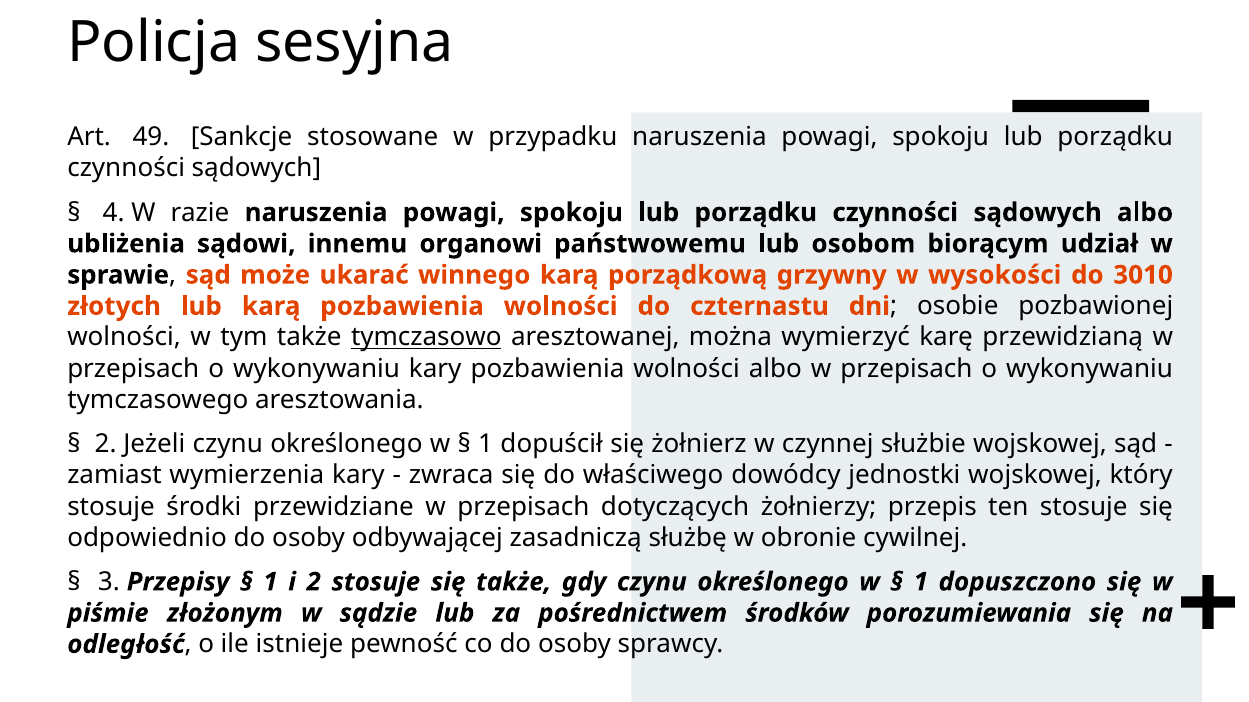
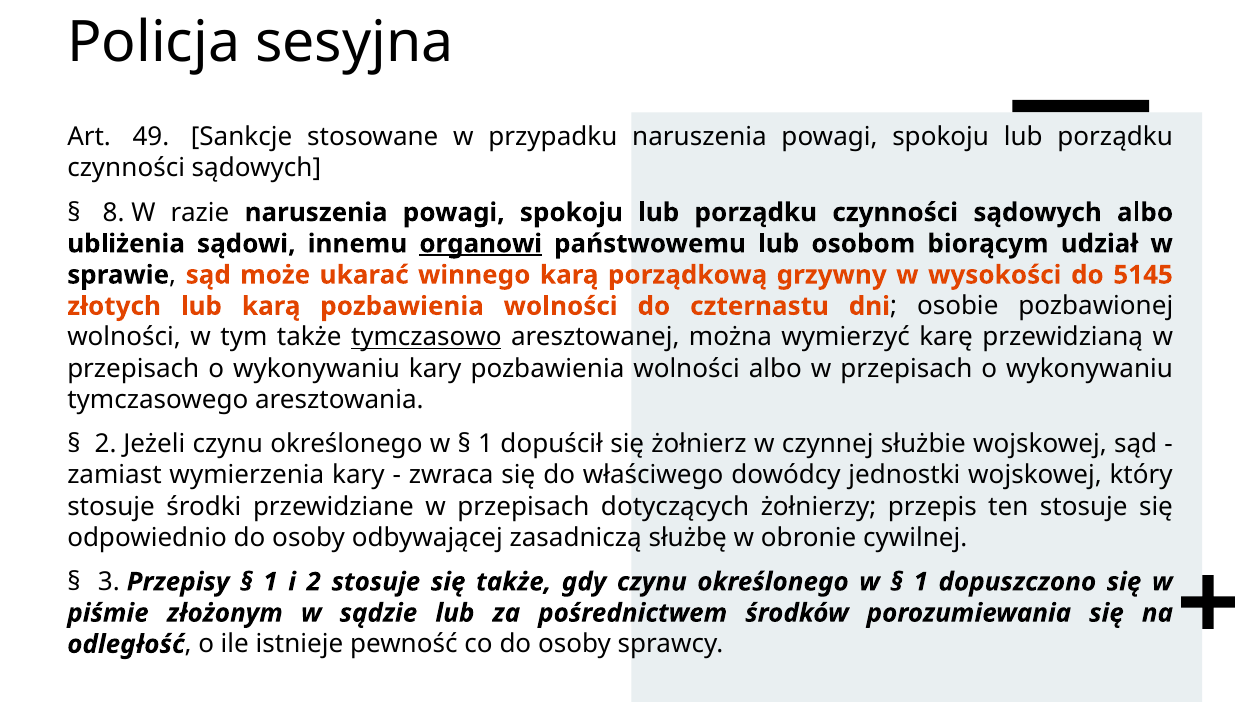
4: 4 -> 8
organowi underline: none -> present
3010: 3010 -> 5145
